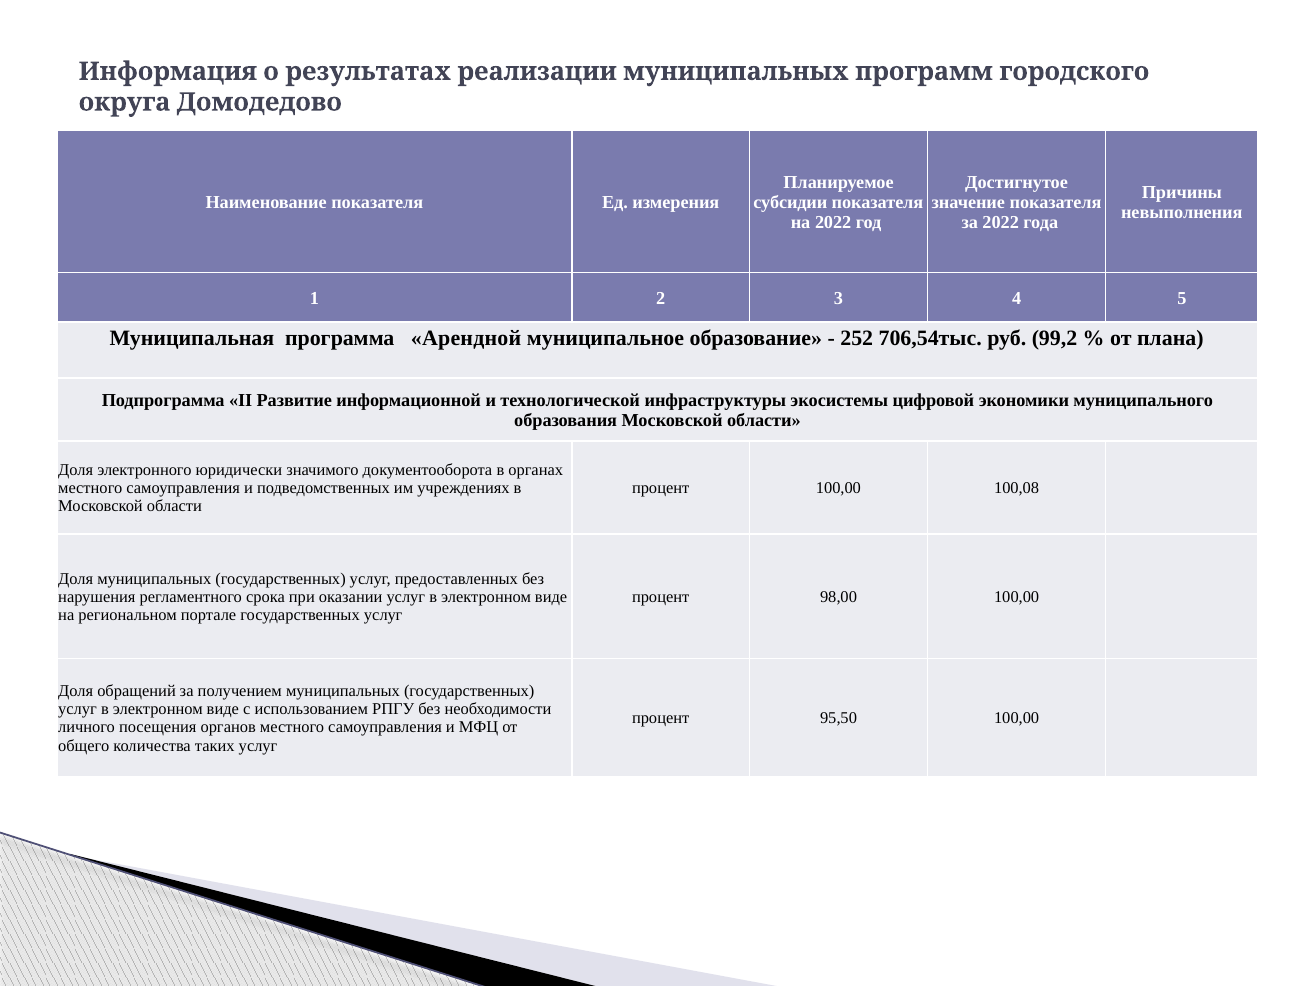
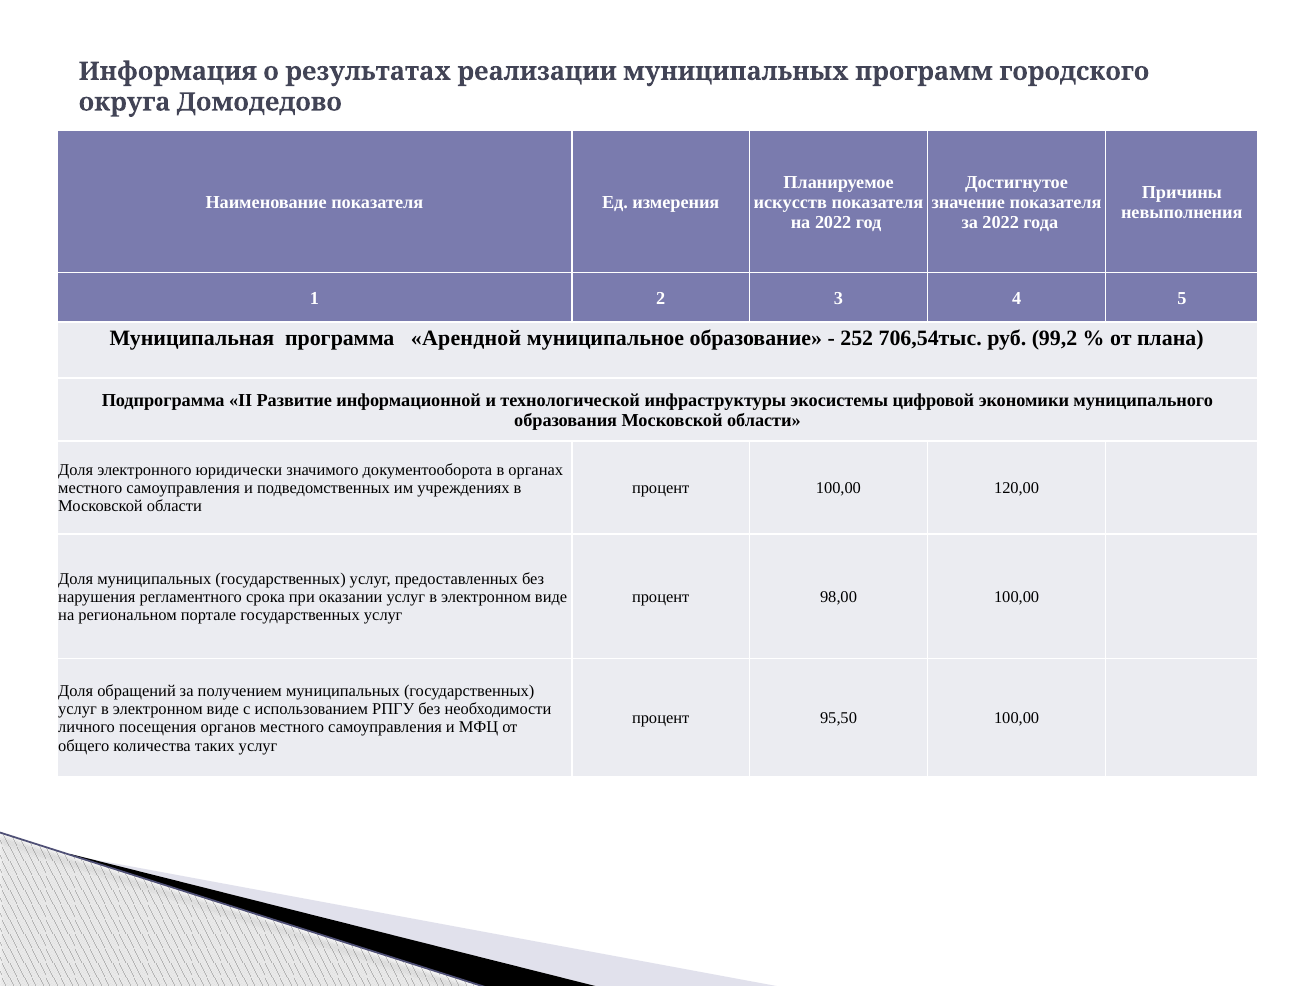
субсидии: субсидии -> искусств
100,08: 100,08 -> 120,00
